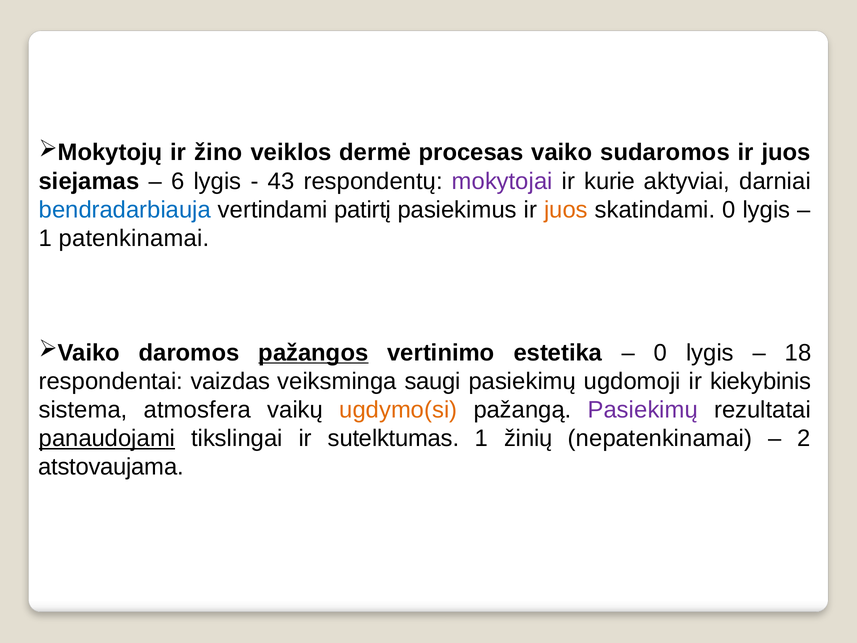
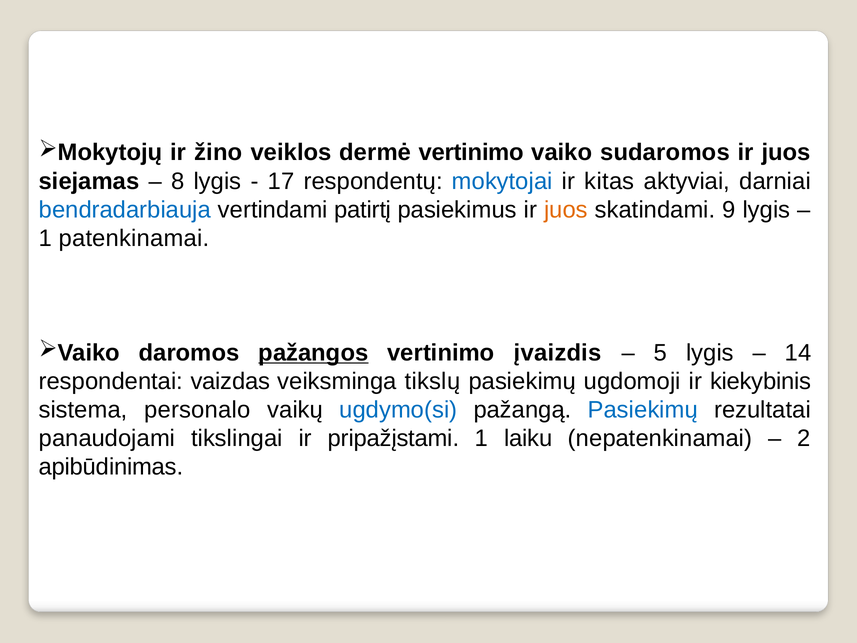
dermė procesas: procesas -> vertinimo
6: 6 -> 8
43: 43 -> 17
mokytojai colour: purple -> blue
kurie: kurie -> kitas
skatindami 0: 0 -> 9
estetika: estetika -> įvaizdis
0 at (660, 353): 0 -> 5
18: 18 -> 14
saugi: saugi -> tikslų
atmosfera: atmosfera -> personalo
ugdymo(si colour: orange -> blue
Pasiekimų at (643, 410) colour: purple -> blue
panaudojami underline: present -> none
sutelktumas: sutelktumas -> pripažįstami
žinių: žinių -> laiku
atstovaujama: atstovaujama -> apibūdinimas
